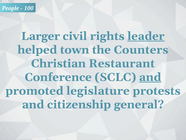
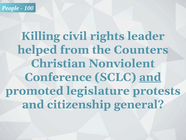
Larger: Larger -> Killing
leader underline: present -> none
town: town -> from
Restaurant: Restaurant -> Nonviolent
